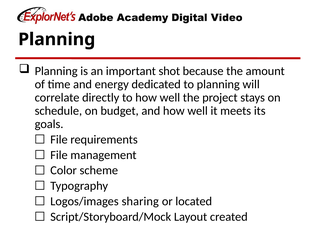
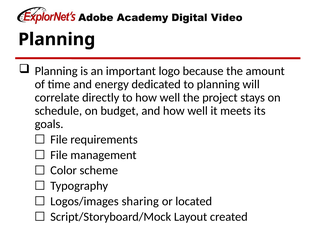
shot: shot -> logo
